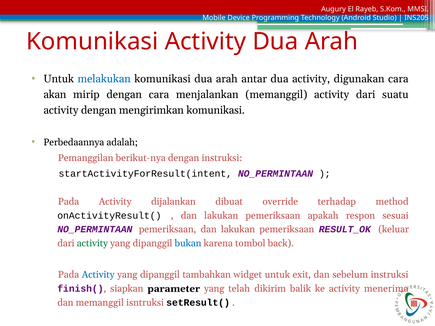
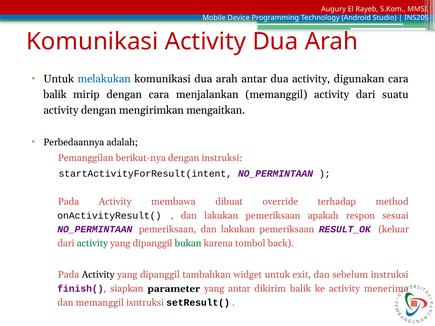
akan at (55, 95): akan -> balik
mengirimkan komunikasi: komunikasi -> mengaitkan
dijalankan: dijalankan -> membawa
bukan colour: blue -> green
Activity at (98, 275) colour: blue -> black
yang telah: telah -> antar
